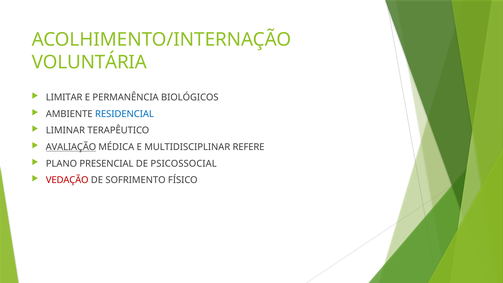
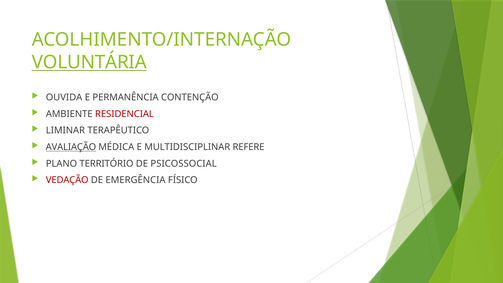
VOLUNTÁRIA underline: none -> present
LIMITAR: LIMITAR -> OUVIDA
BIOLÓGICOS: BIOLÓGICOS -> CONTENÇÃO
RESIDENCIAL colour: blue -> red
PRESENCIAL: PRESENCIAL -> TERRITÓRIO
SOFRIMENTO: SOFRIMENTO -> EMERGÊNCIA
